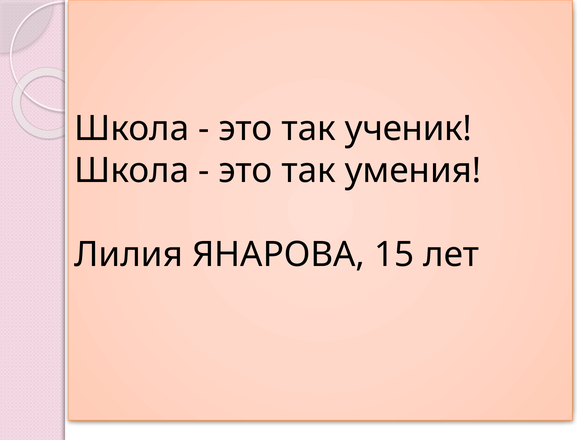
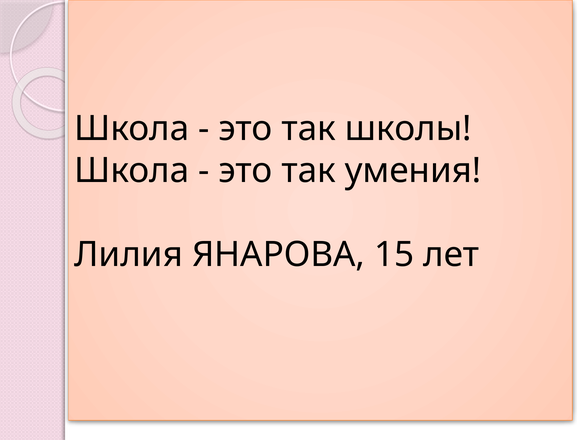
ученик: ученик -> школы
